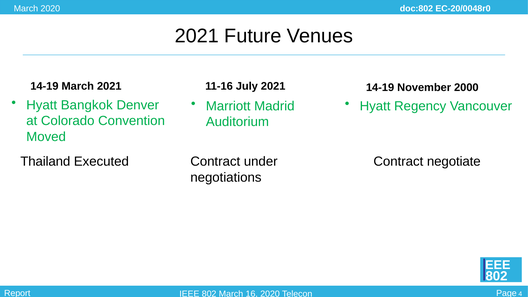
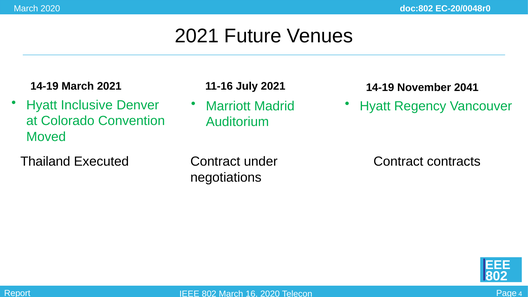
2000: 2000 -> 2041
Bangkok: Bangkok -> Inclusive
negotiate: negotiate -> contracts
